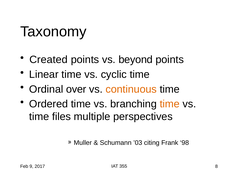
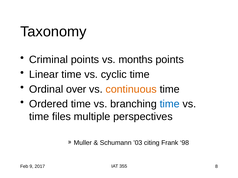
Created: Created -> Criminal
beyond: beyond -> months
time at (170, 104) colour: orange -> blue
